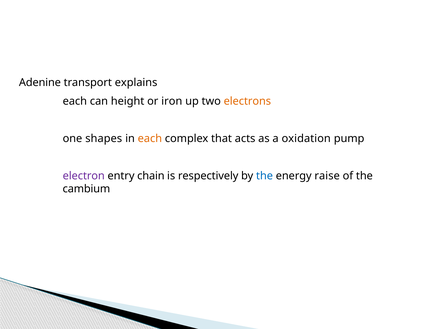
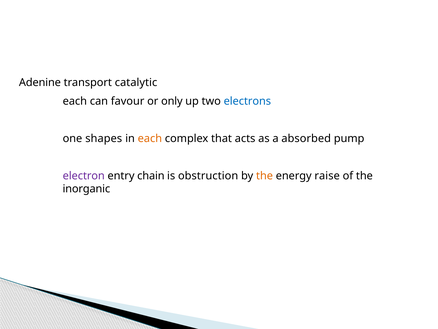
explains: explains -> catalytic
height: height -> favour
iron: iron -> only
electrons colour: orange -> blue
oxidation: oxidation -> absorbed
respectively: respectively -> obstruction
the at (265, 176) colour: blue -> orange
cambium: cambium -> inorganic
